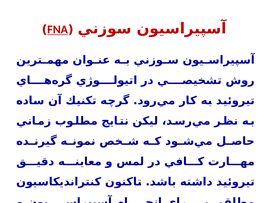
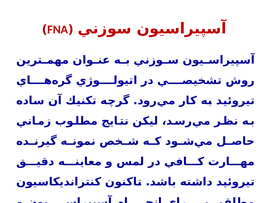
FNA underline: present -> none
